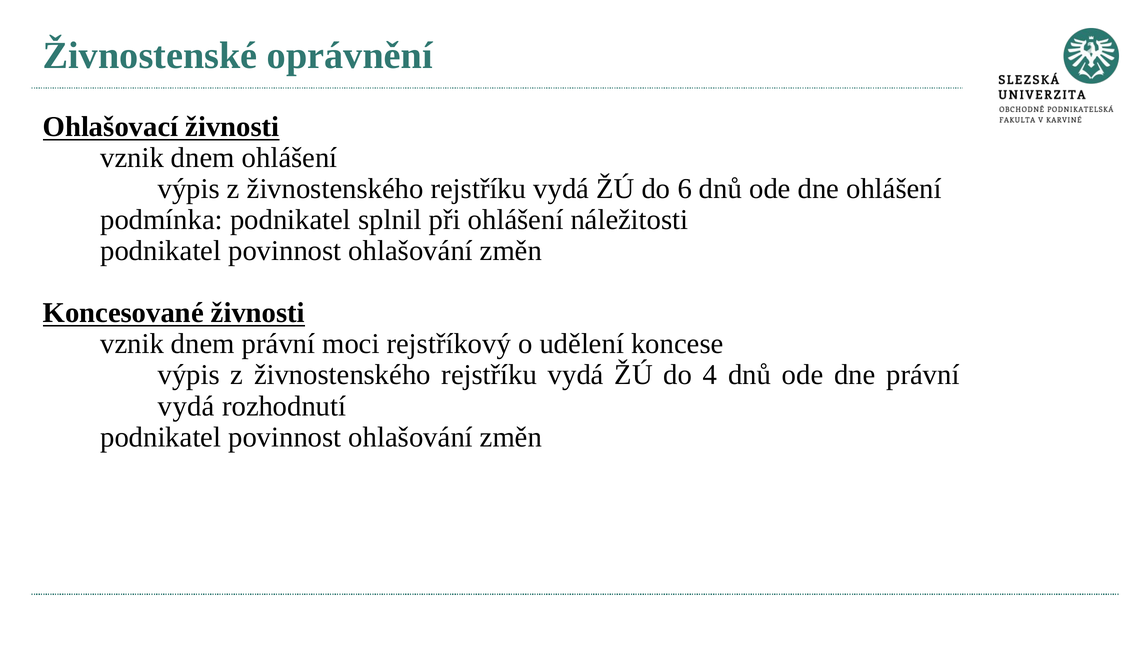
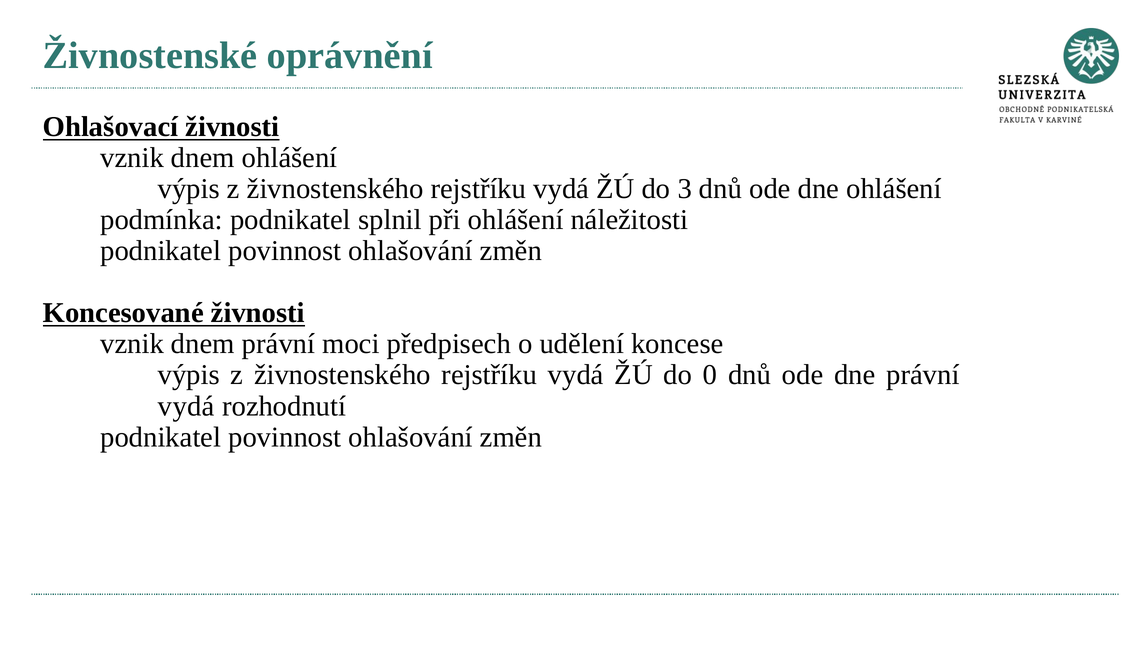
6: 6 -> 3
rejstříkový: rejstříkový -> předpisech
4: 4 -> 0
